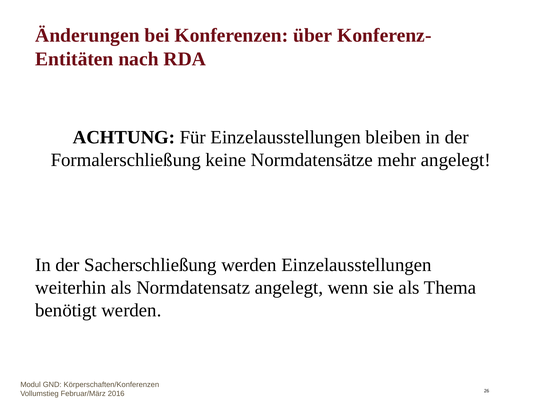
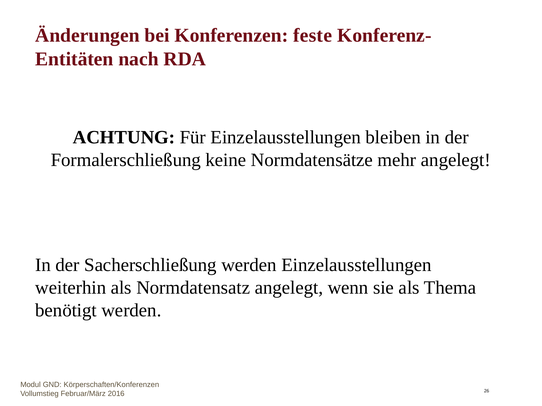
über: über -> feste
